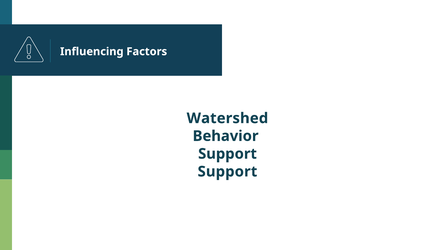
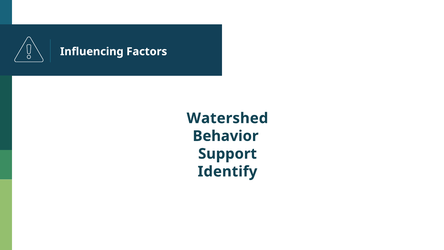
Support at (227, 171): Support -> Identify
